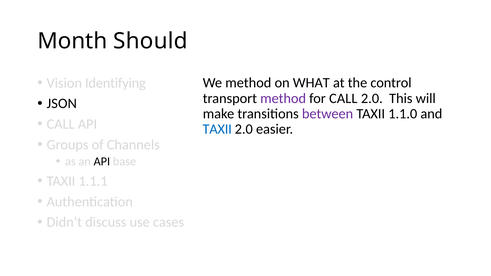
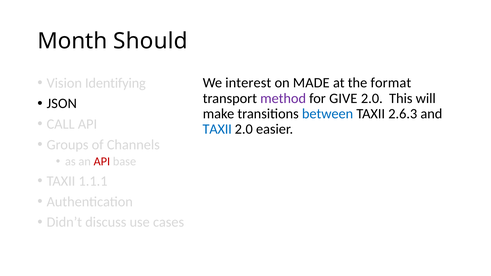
We method: method -> interest
WHAT: WHAT -> MADE
control: control -> format
for CALL: CALL -> GIVE
between colour: purple -> blue
1.1.0: 1.1.0 -> 2.6.3
API at (102, 162) colour: black -> red
